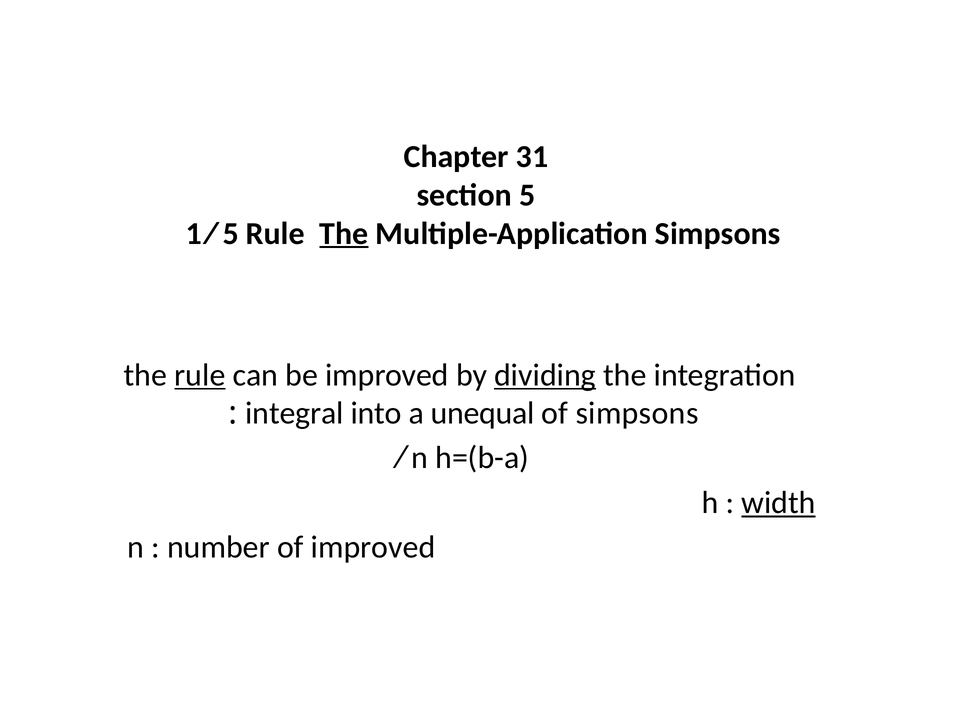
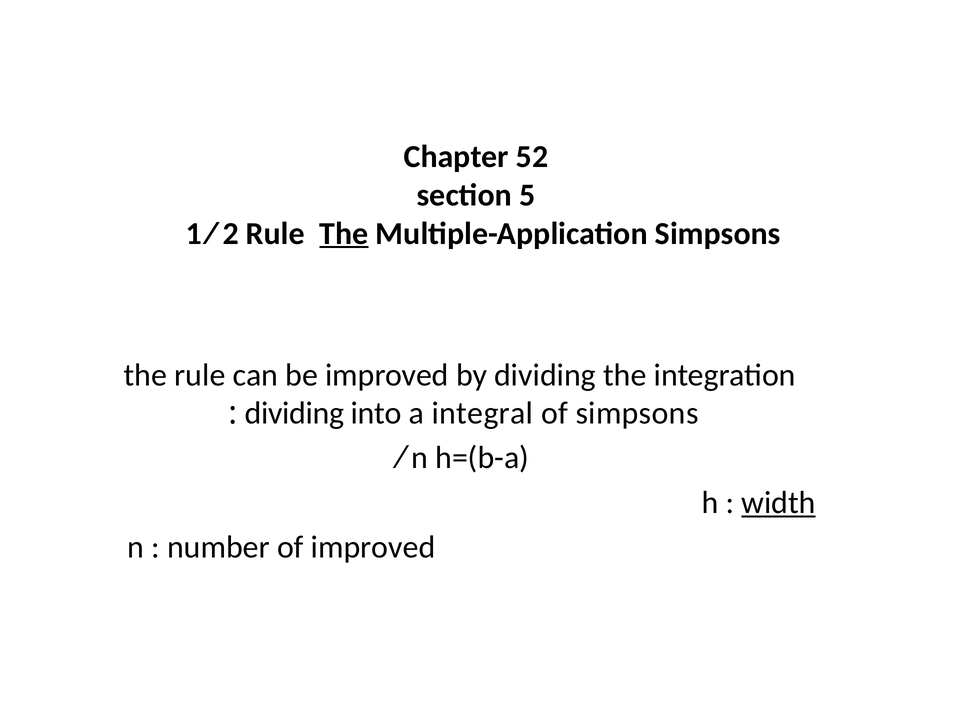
31: 31 -> 52
5 at (231, 234): 5 -> 2
rule at (200, 375) underline: present -> none
dividing at (545, 375) underline: present -> none
integral at (294, 414): integral -> dividing
unequal: unequal -> integral
